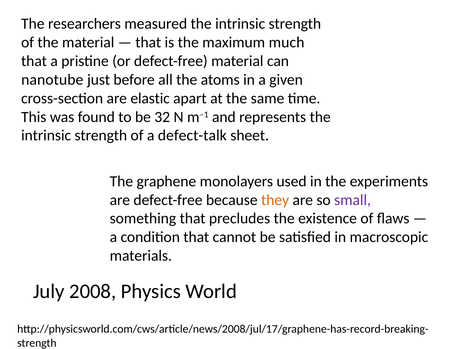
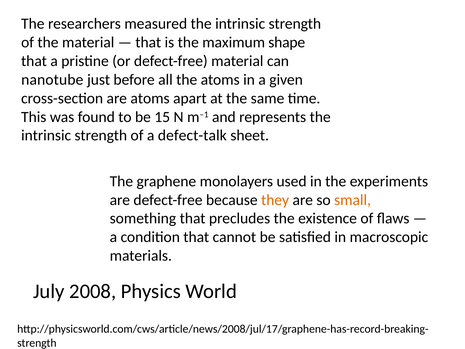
much: much -> shape
are elastic: elastic -> atoms
32: 32 -> 15
small colour: purple -> orange
